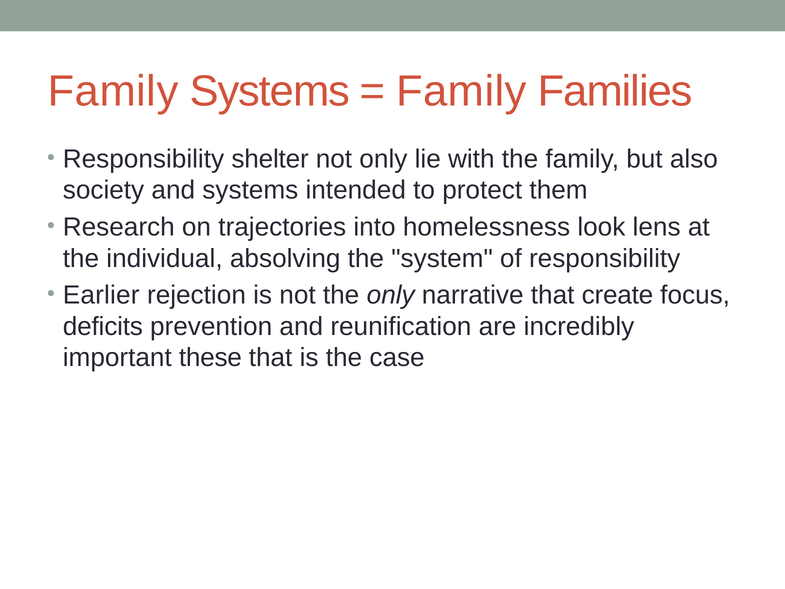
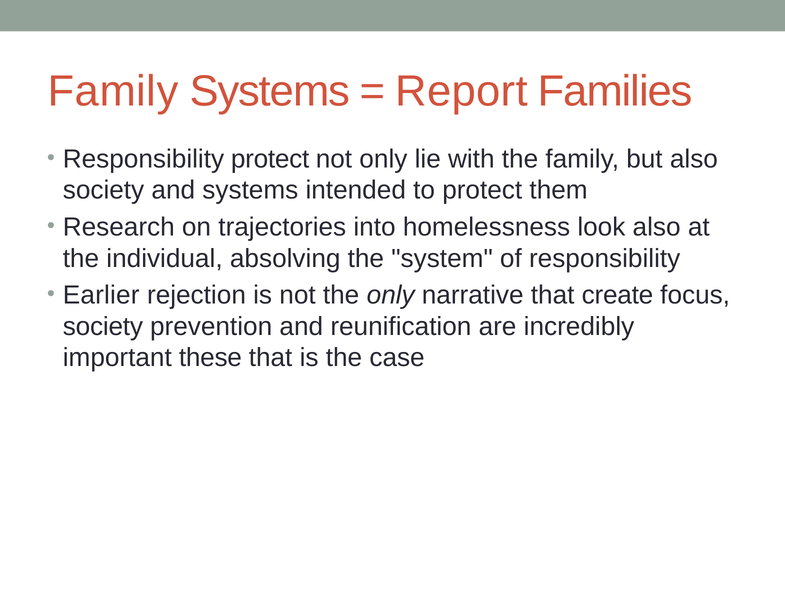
Family at (461, 91): Family -> Report
Responsibility shelter: shelter -> protect
look lens: lens -> also
deficits at (103, 326): deficits -> society
